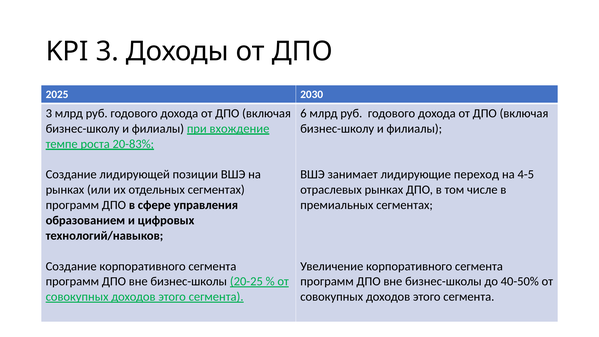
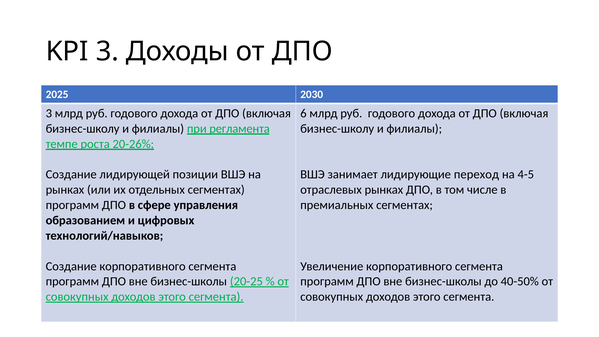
вхождение: вхождение -> регламента
20-83%: 20-83% -> 20-26%
